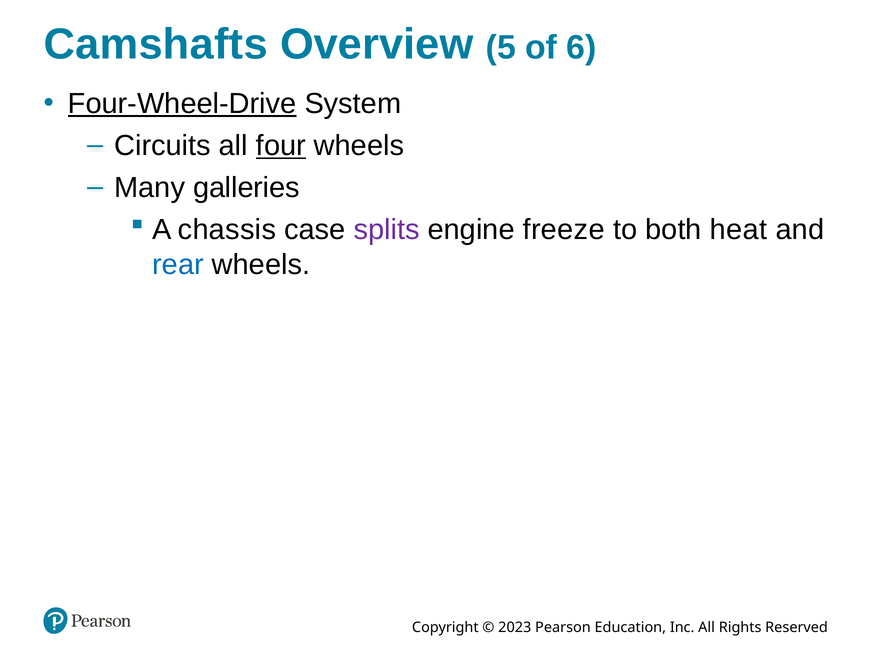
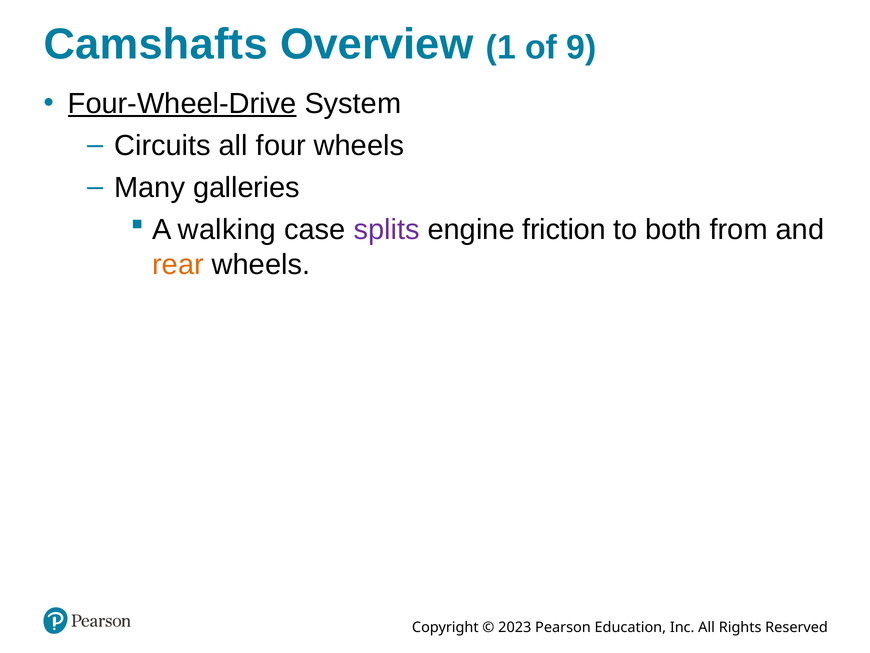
5: 5 -> 1
6: 6 -> 9
four underline: present -> none
chassis: chassis -> walking
freeze: freeze -> friction
heat: heat -> from
rear colour: blue -> orange
